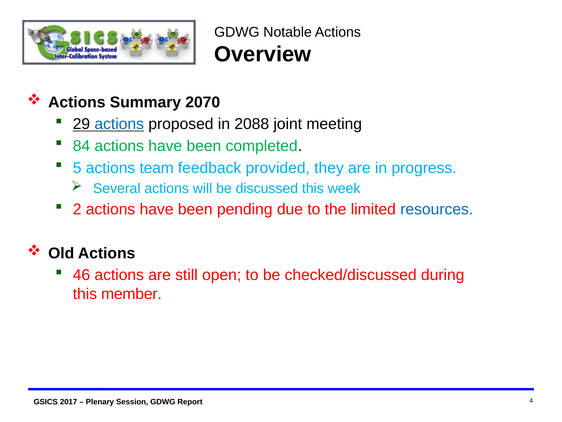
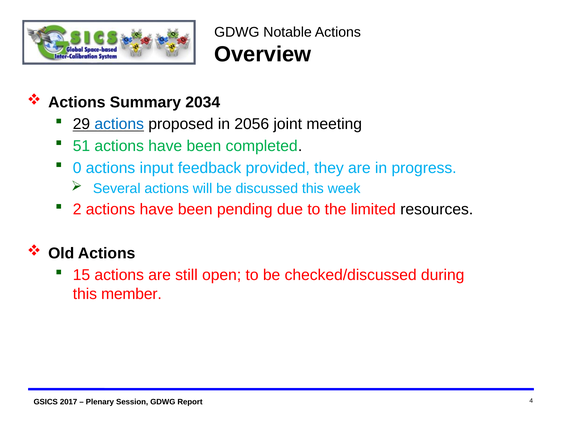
2070: 2070 -> 2034
2088: 2088 -> 2056
84: 84 -> 51
5: 5 -> 0
team: team -> input
resources colour: blue -> black
46: 46 -> 15
